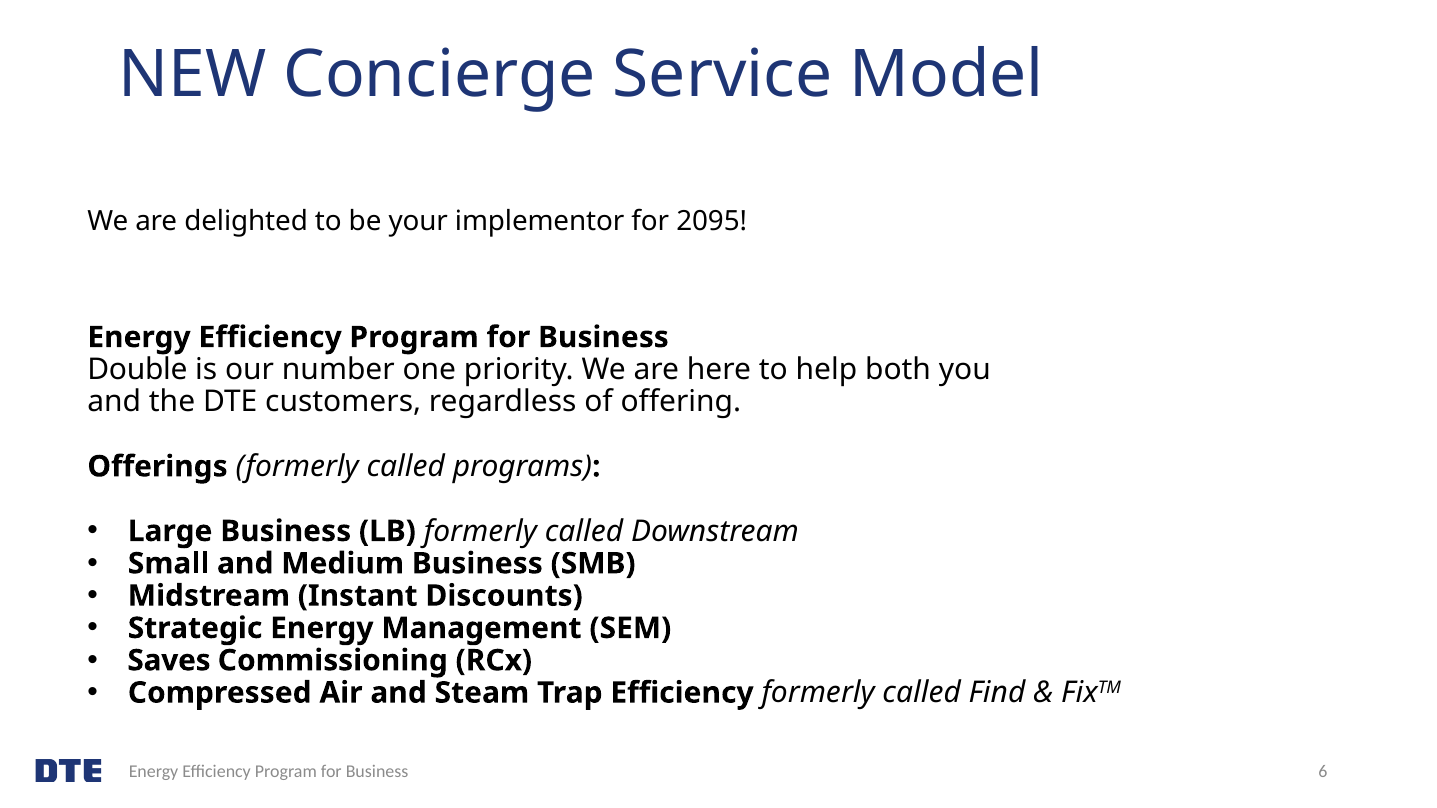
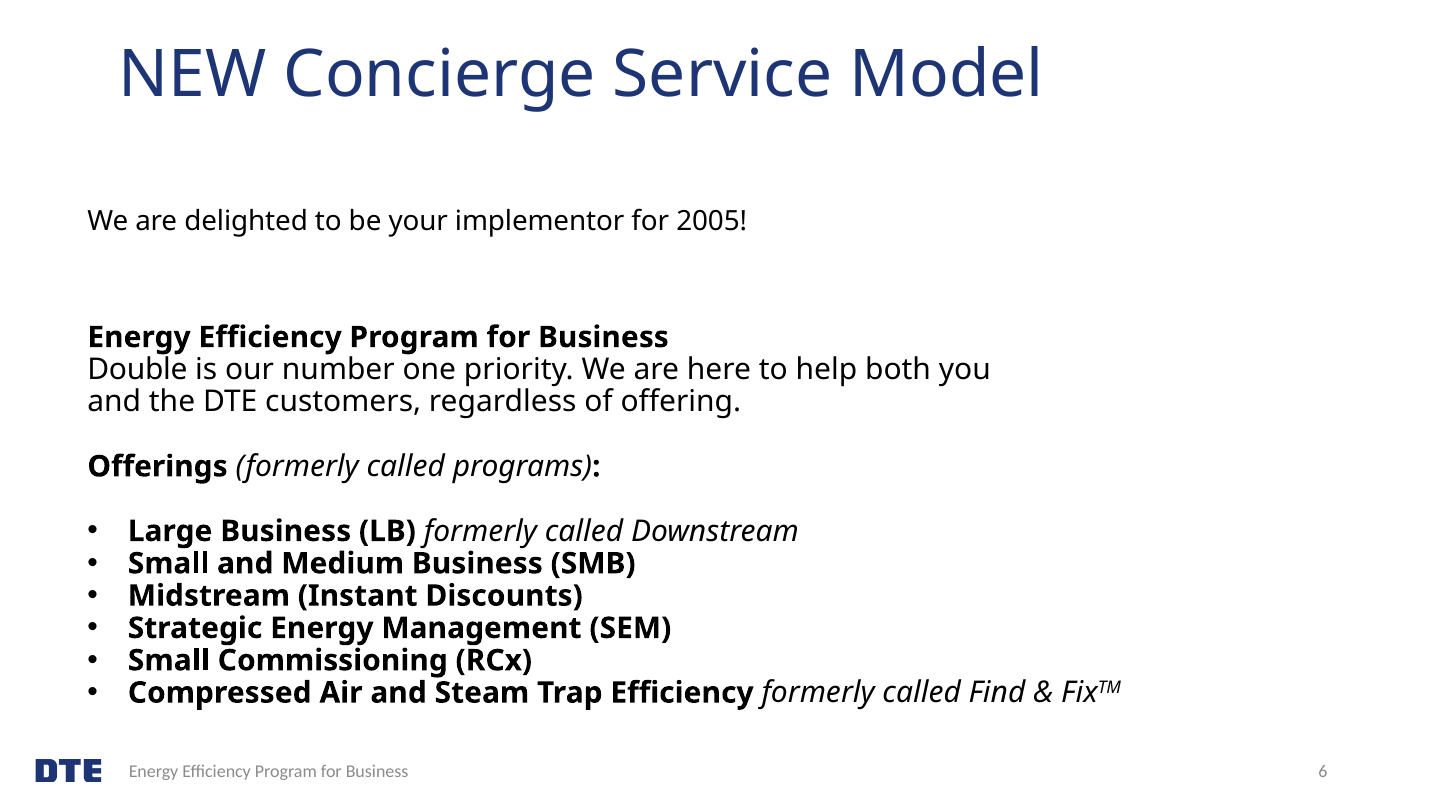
2095: 2095 -> 2005
Saves at (169, 661): Saves -> Small
